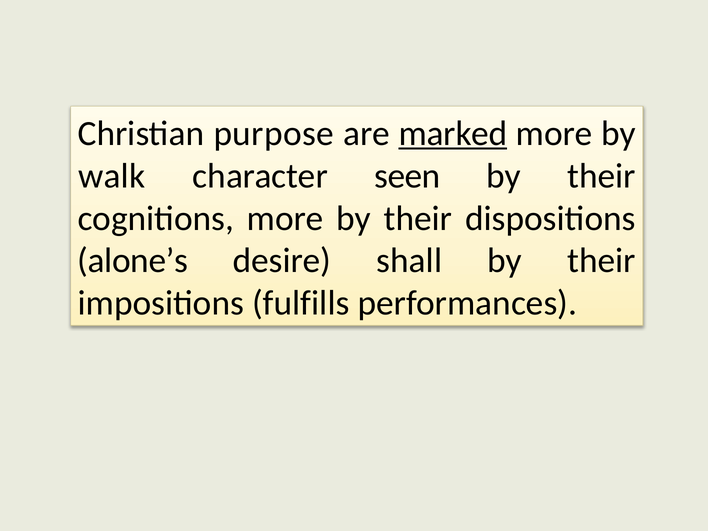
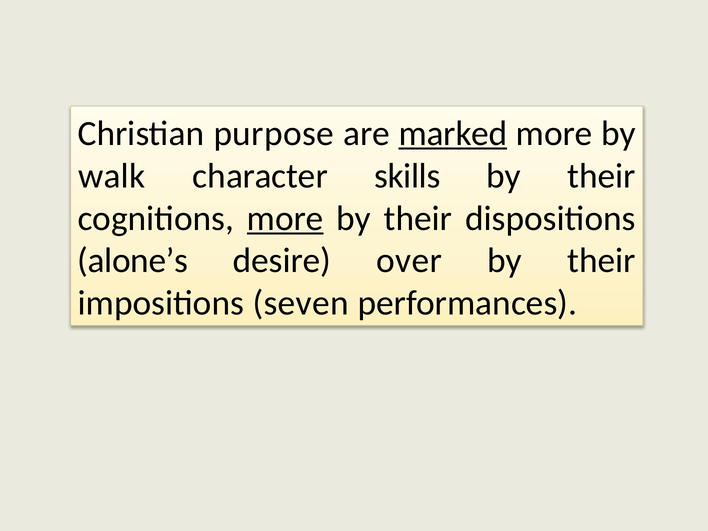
seen: seen -> skills
more at (285, 218) underline: none -> present
shall: shall -> over
fulfills: fulfills -> seven
